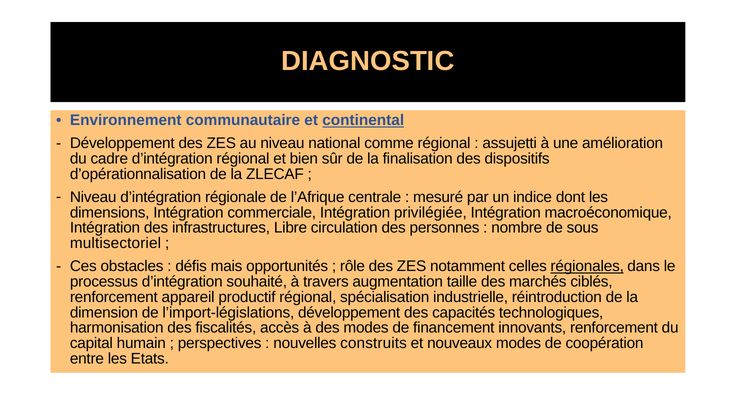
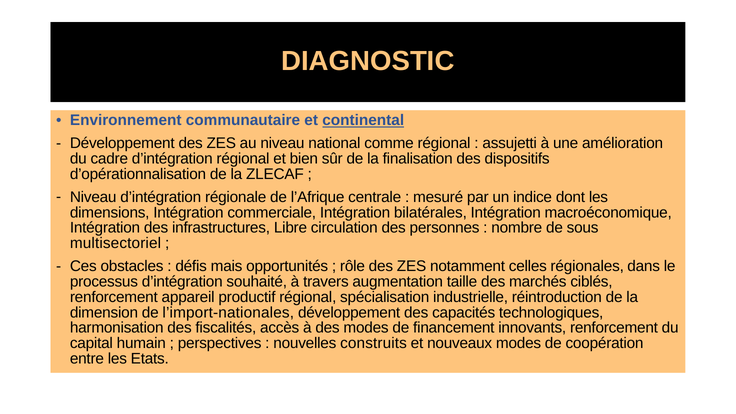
privilégiée: privilégiée -> bilatérales
régionales underline: present -> none
l’import-législations: l’import-législations -> l’import-nationales
